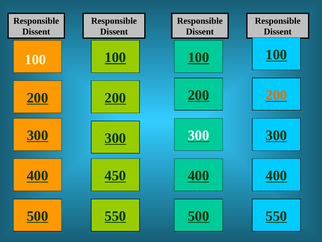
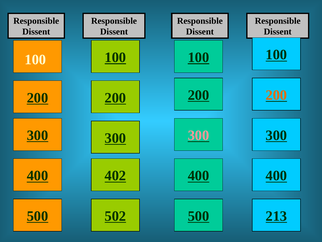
300 at (199, 135) colour: white -> pink
450: 450 -> 402
550 at (115, 216): 550 -> 502
550 at (276, 216): 550 -> 213
